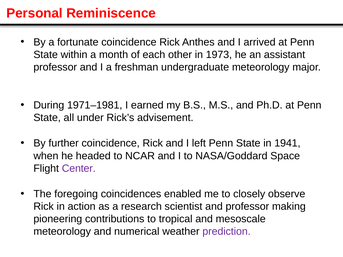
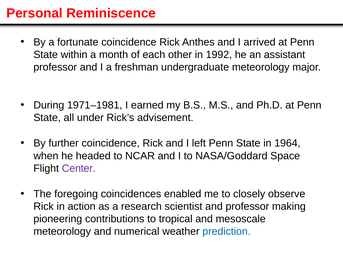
1973: 1973 -> 1992
1941: 1941 -> 1964
prediction colour: purple -> blue
